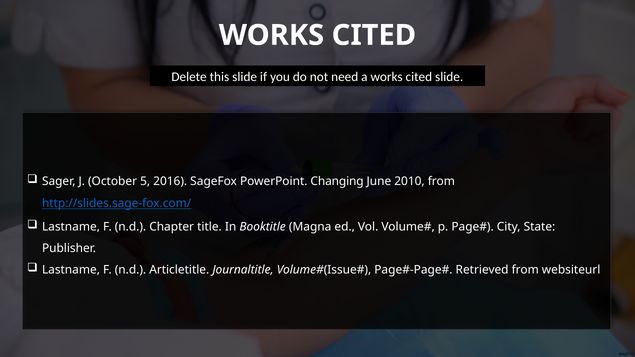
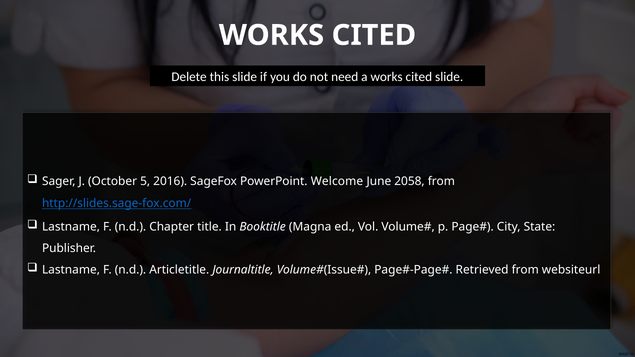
Changing: Changing -> Welcome
2010: 2010 -> 2058
